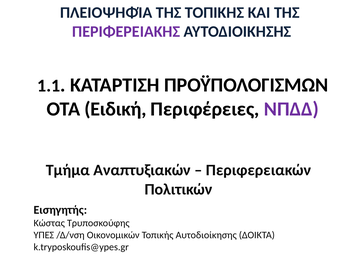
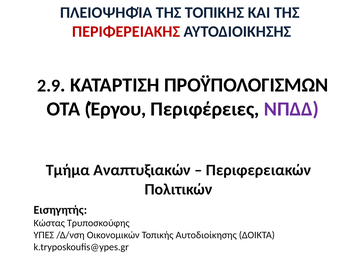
ΠΕΡΙΦΕΡΕΙΑΚΗΣ colour: purple -> red
1.1: 1.1 -> 2.9
Ειδική: Ειδική -> Έργου
